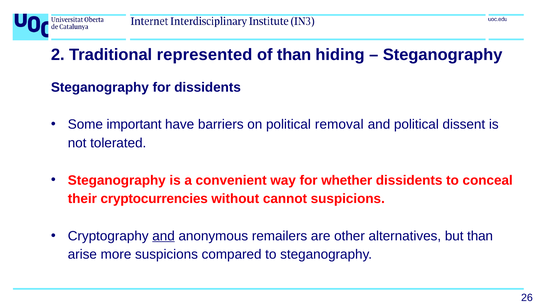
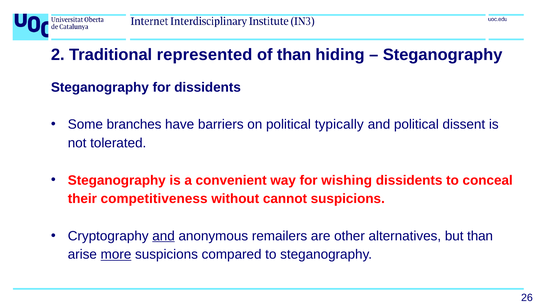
important: important -> branches
removal: removal -> typically
whether: whether -> wishing
cryptocurrencies: cryptocurrencies -> competitiveness
more underline: none -> present
